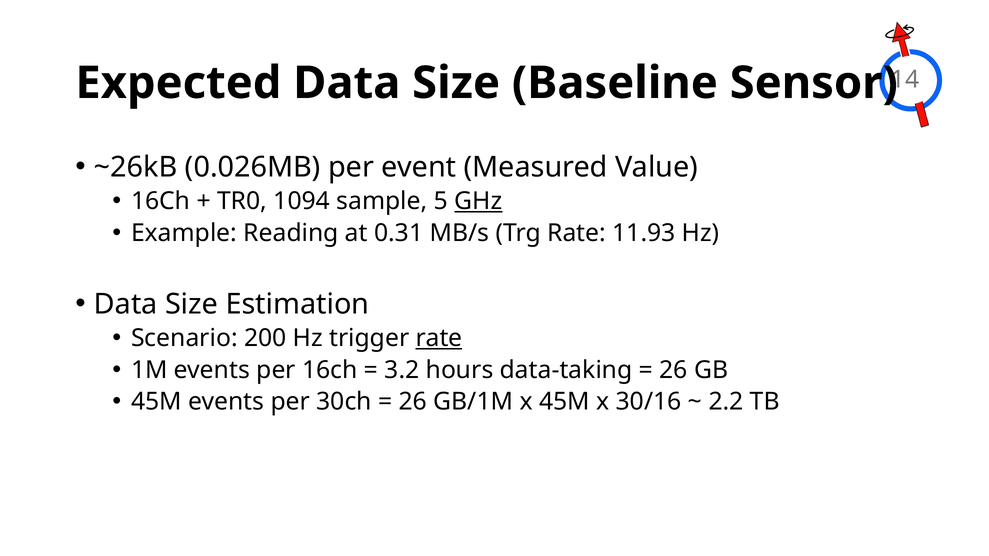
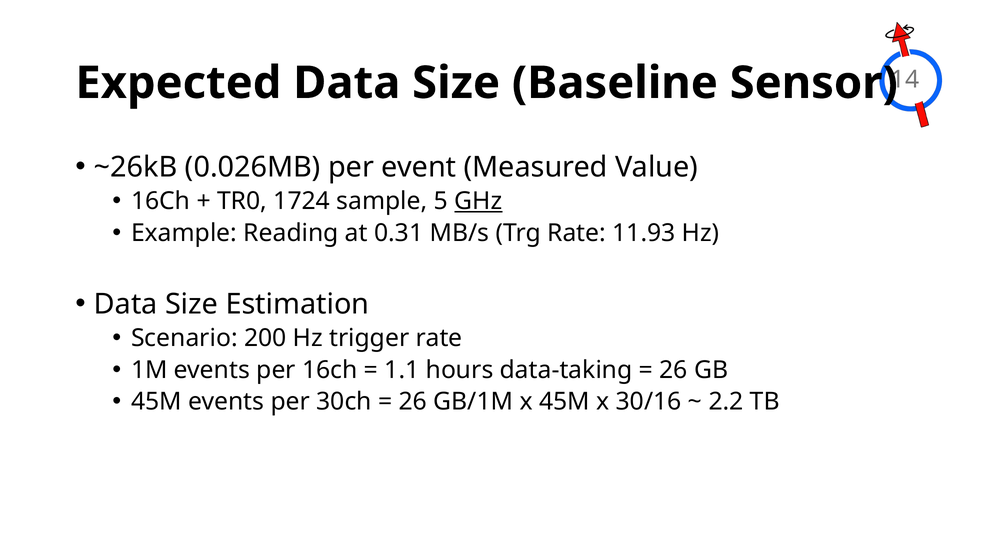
1094: 1094 -> 1724
rate at (439, 338) underline: present -> none
3.2: 3.2 -> 1.1
